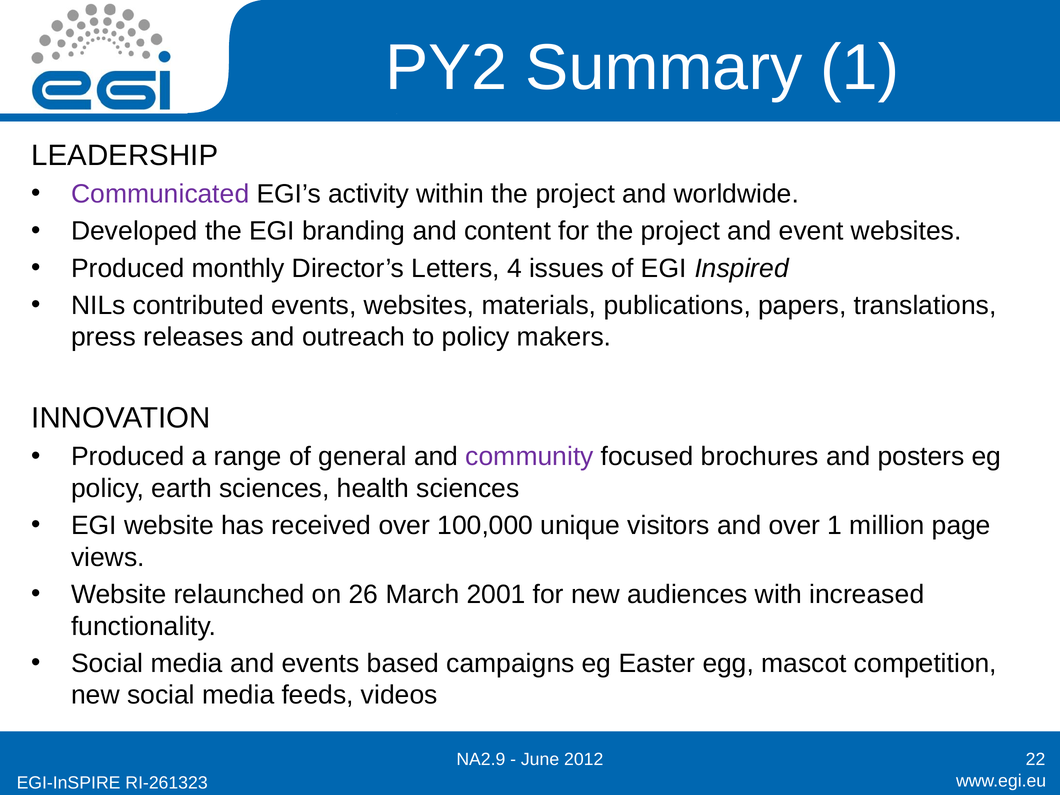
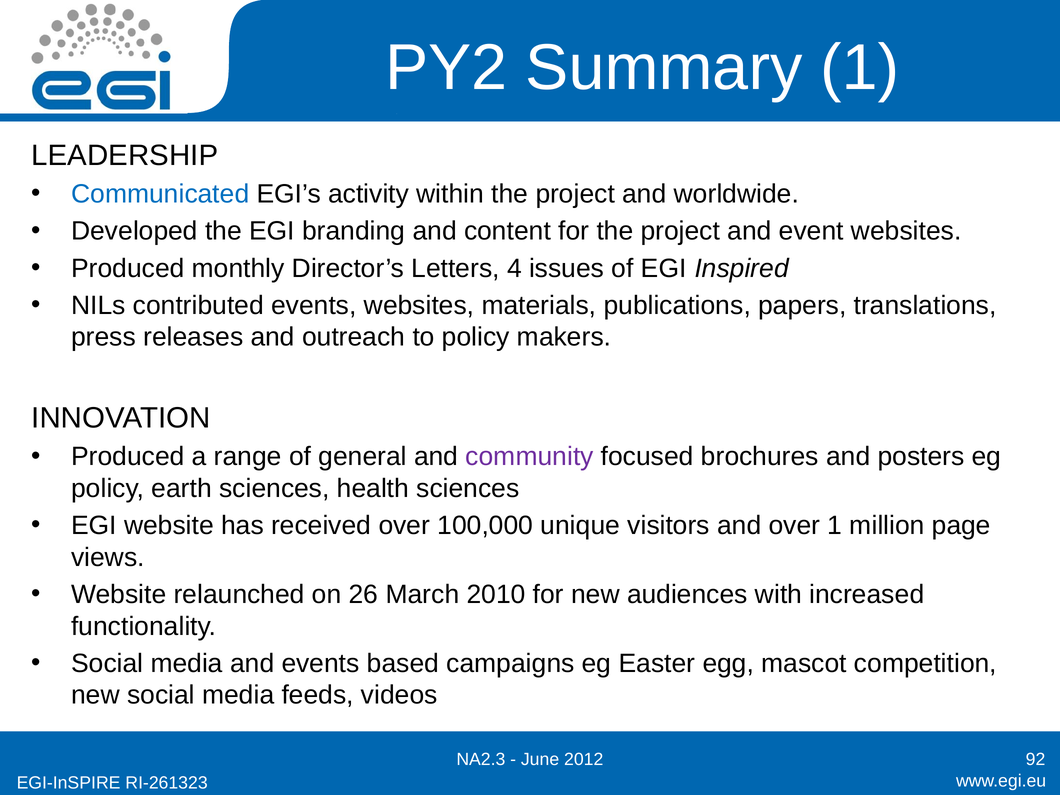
Communicated colour: purple -> blue
2001: 2001 -> 2010
NA2.9: NA2.9 -> NA2.3
22: 22 -> 92
